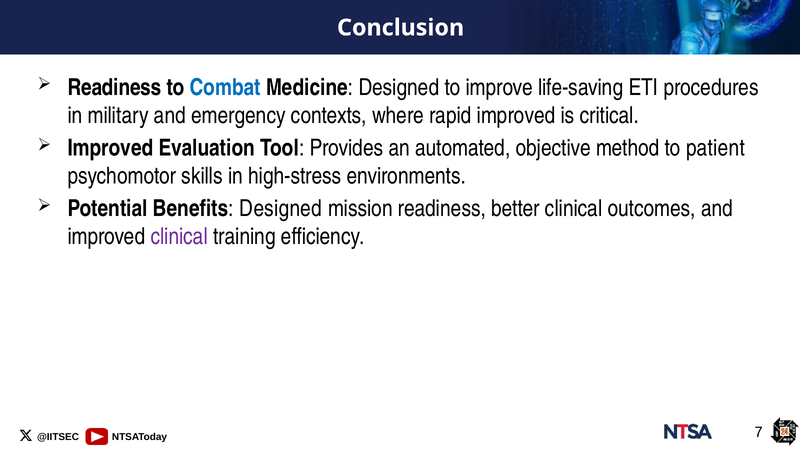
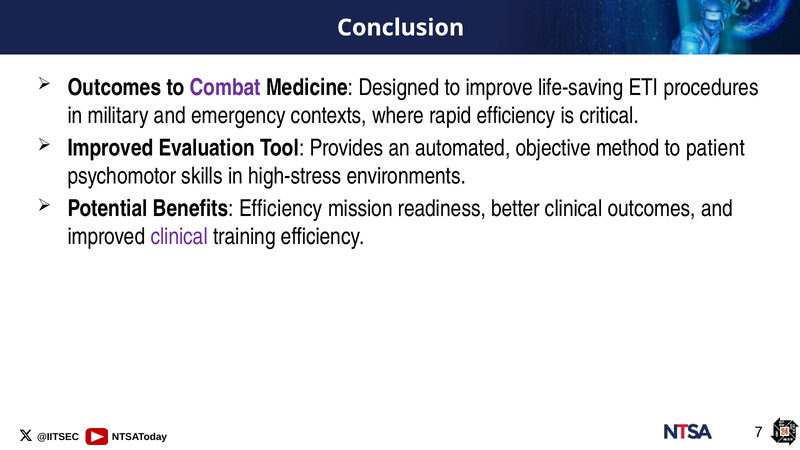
Readiness at (115, 87): Readiness -> Outcomes
Combat colour: blue -> purple
rapid improved: improved -> efficiency
Benefits Designed: Designed -> Efficiency
